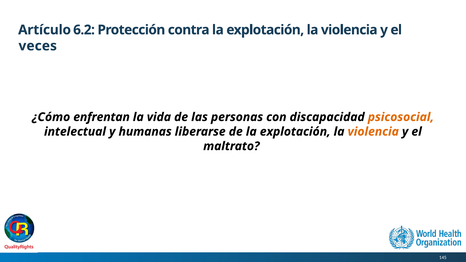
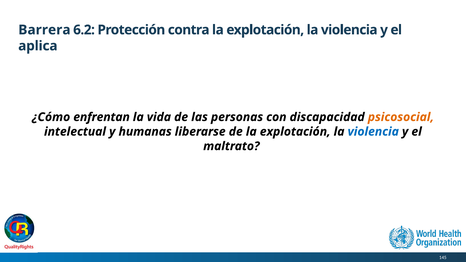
Artículo: Artículo -> Barrera
veces: veces -> aplica
violencia at (373, 132) colour: orange -> blue
